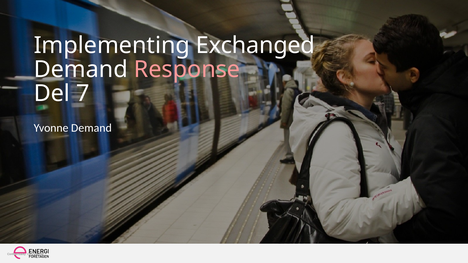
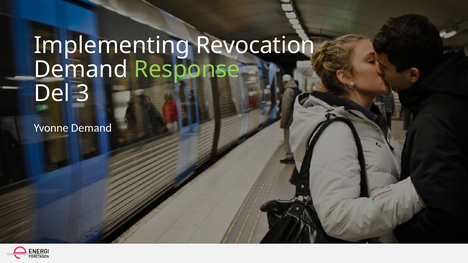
Exchanged: Exchanged -> Revocation
Response colour: pink -> light green
7: 7 -> 3
